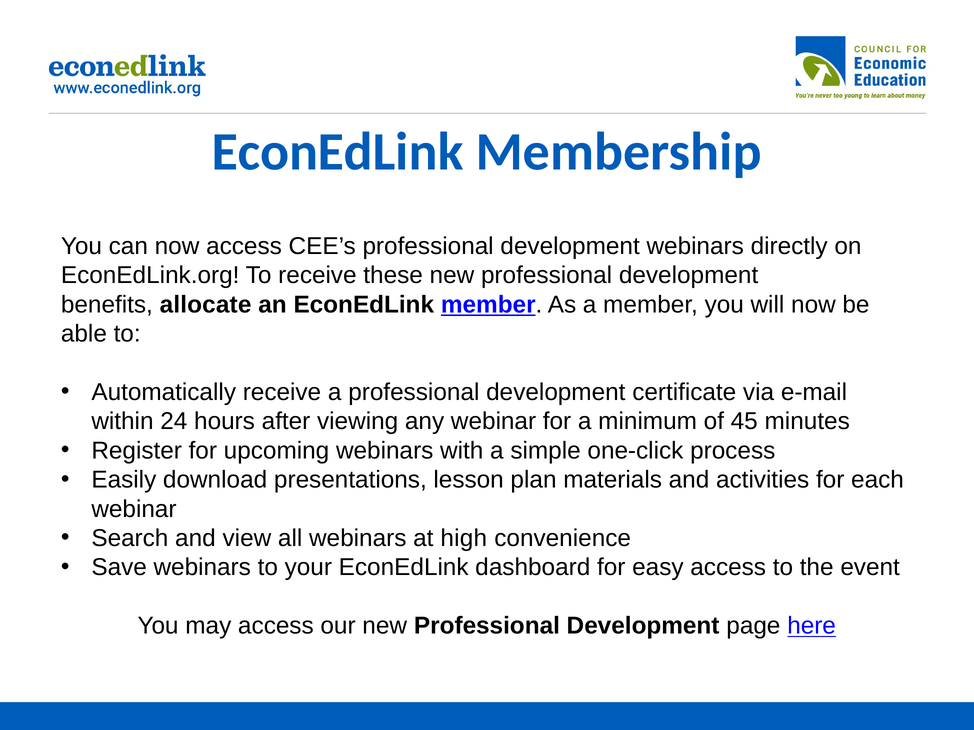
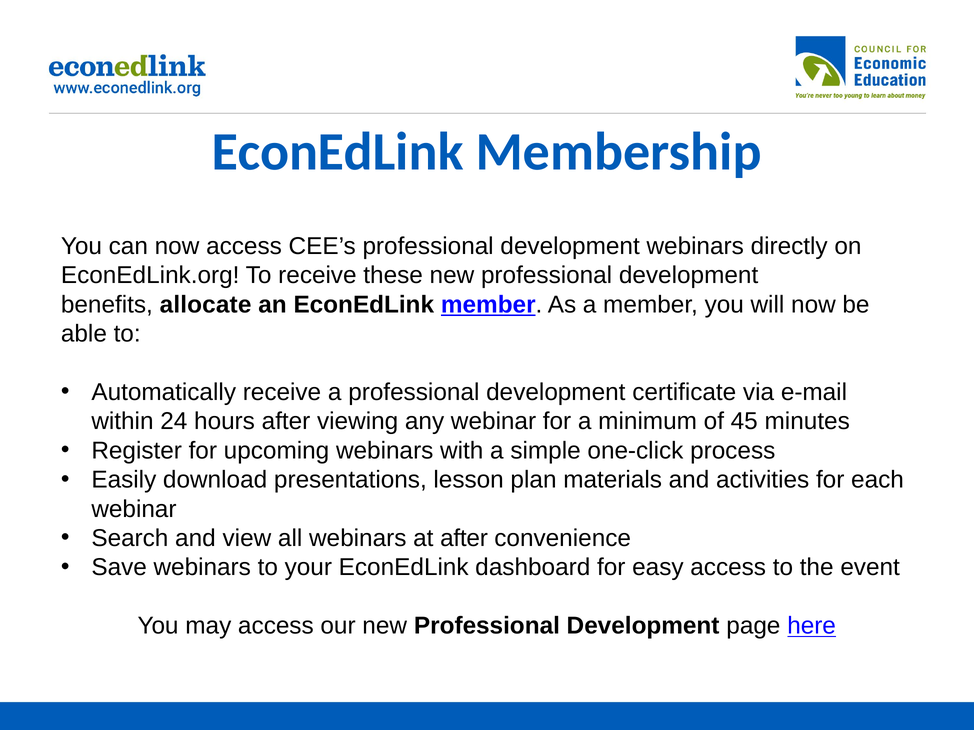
at high: high -> after
